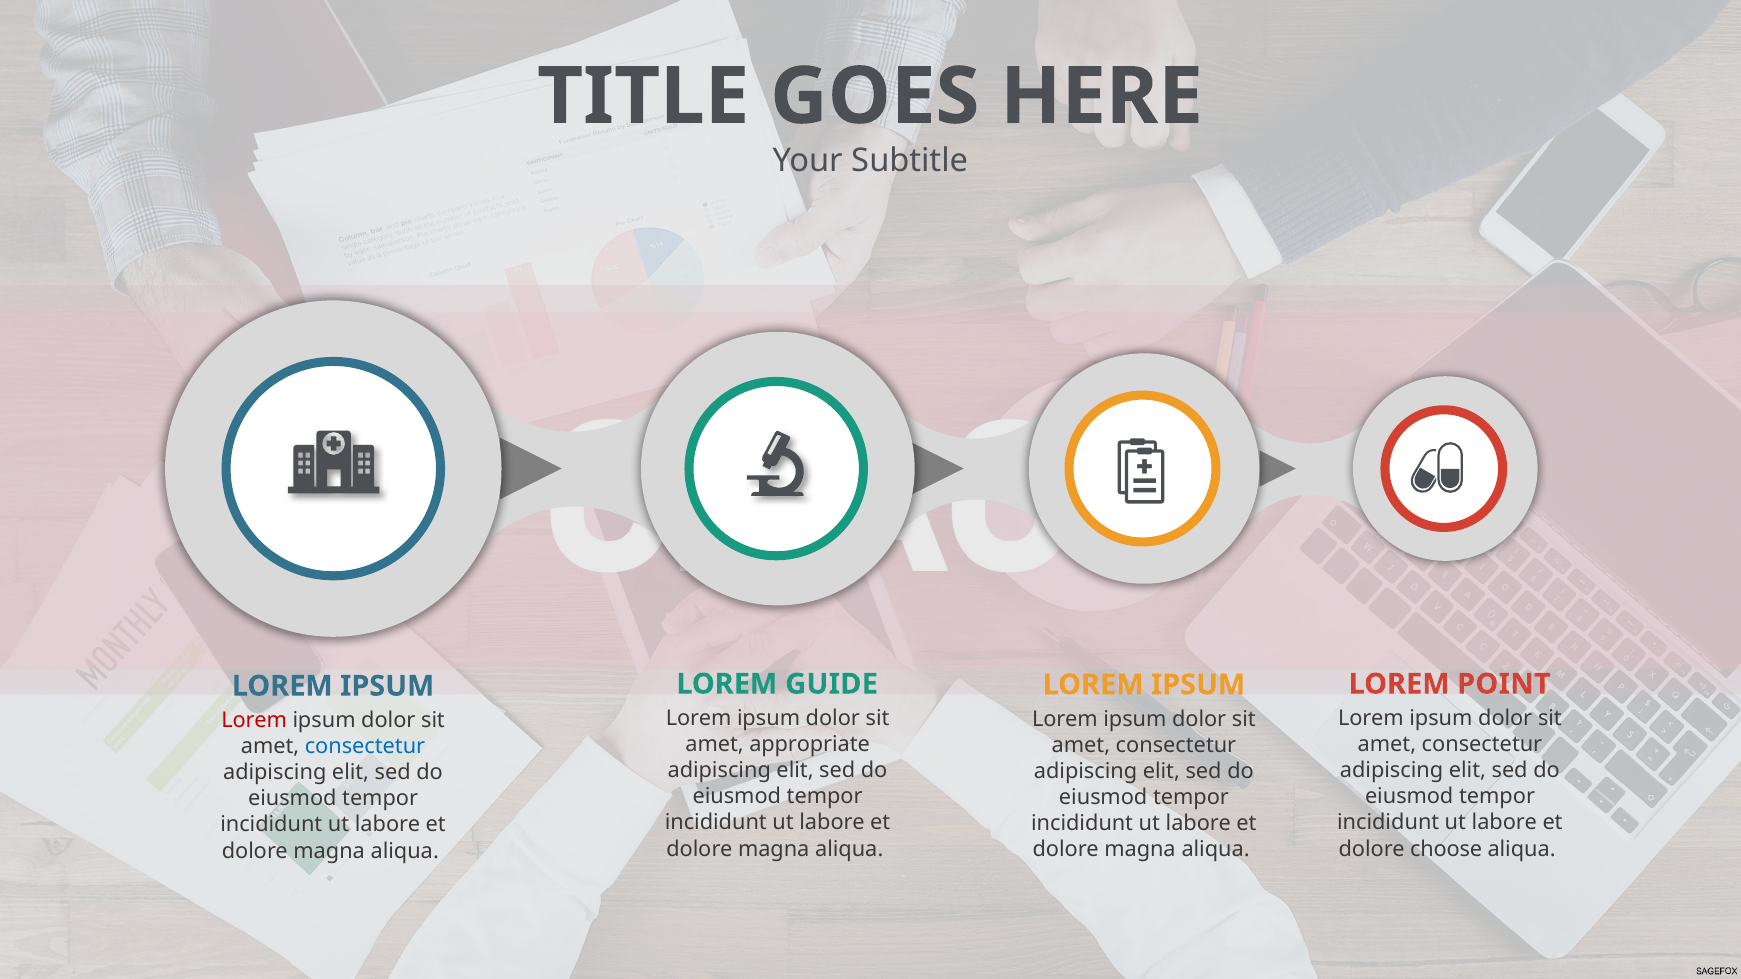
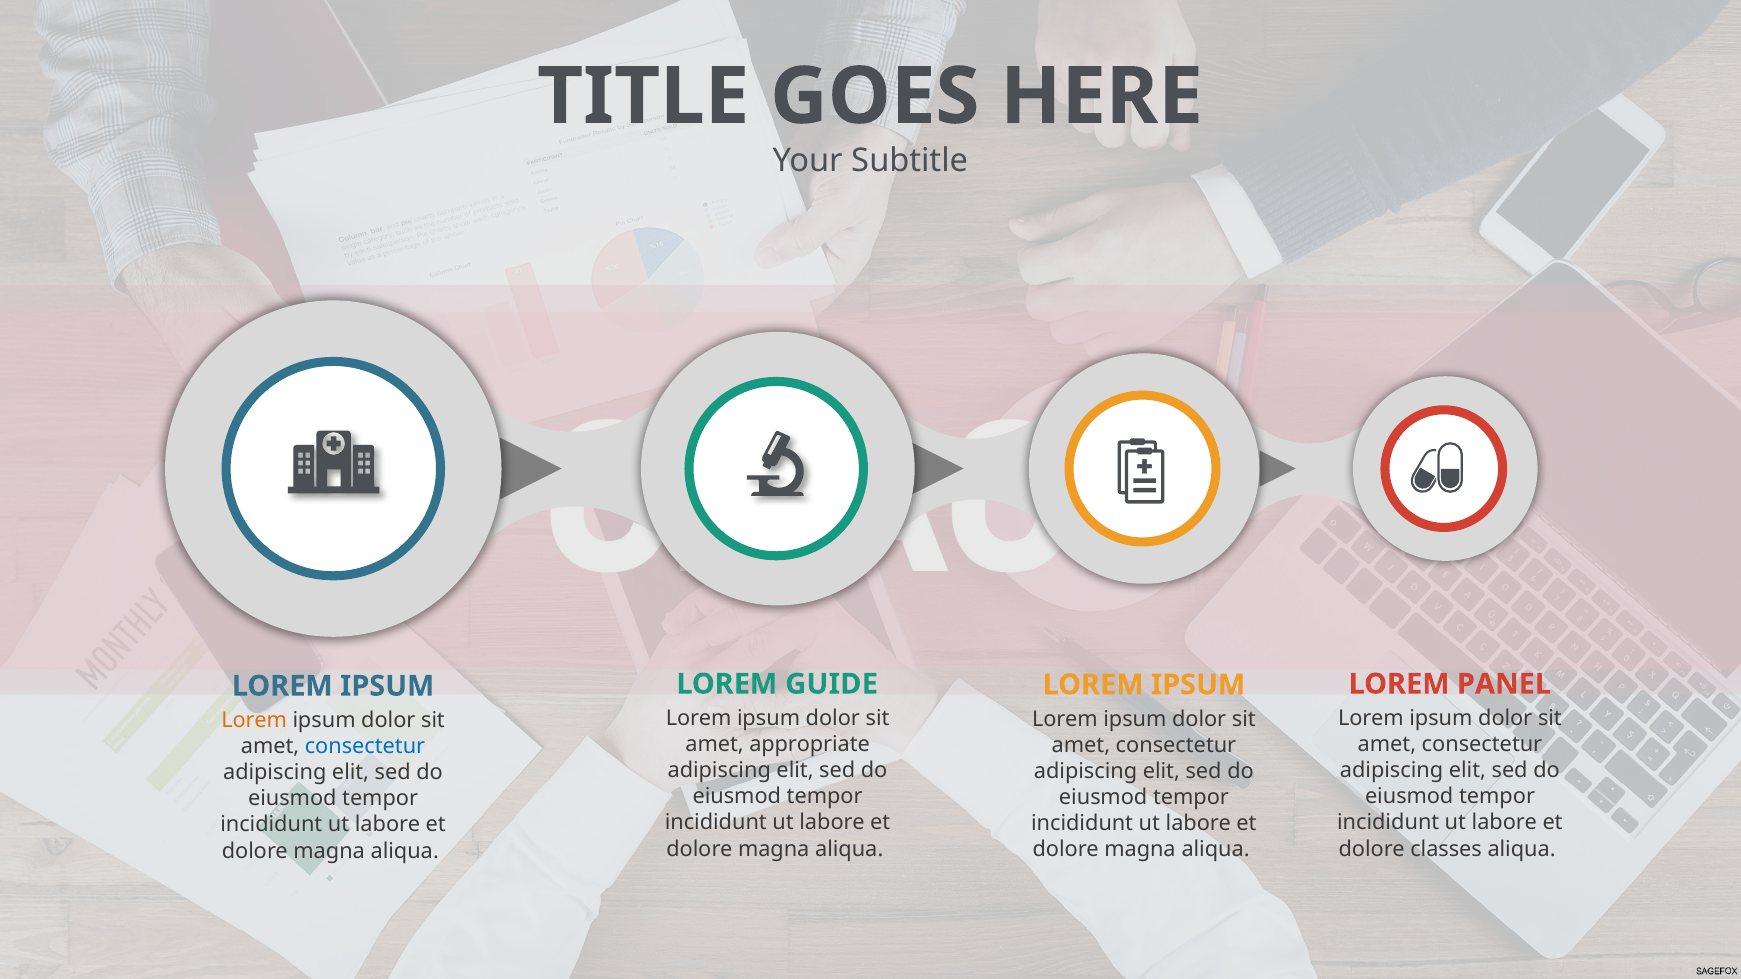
POINT: POINT -> PANEL
Lorem at (254, 721) colour: red -> orange
choose: choose -> classes
